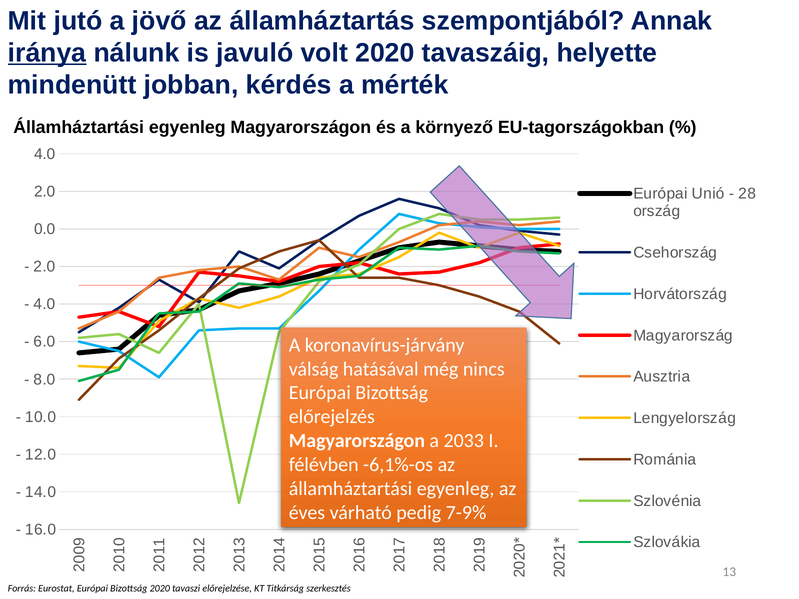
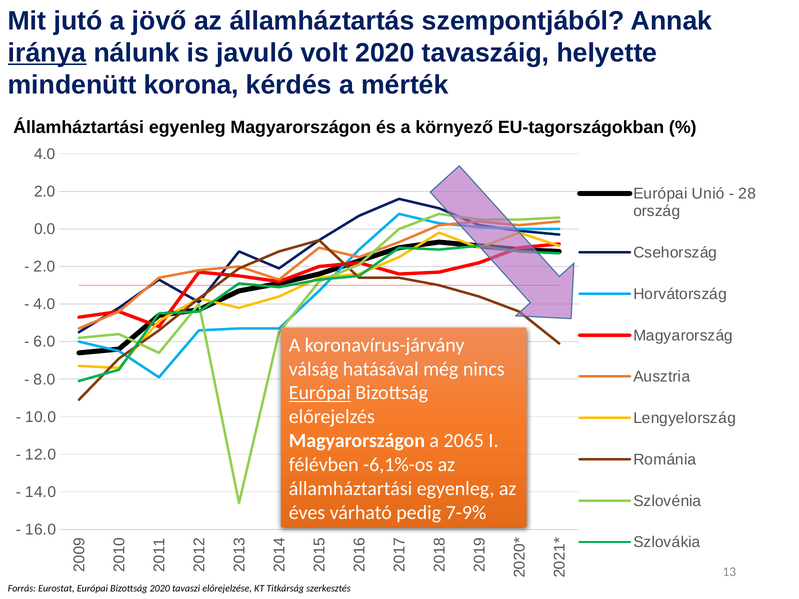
jobban: jobban -> korona
Európai at (320, 393) underline: none -> present
2033: 2033 -> 2065
